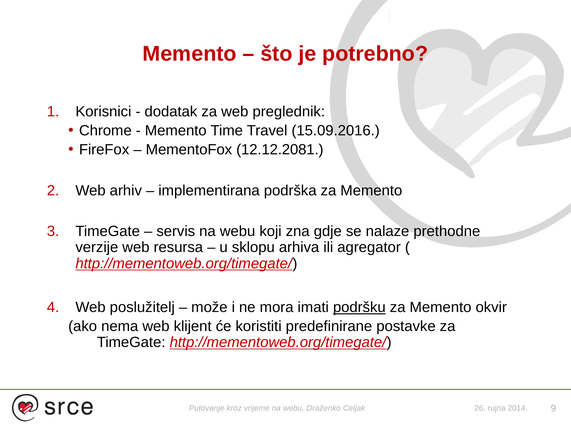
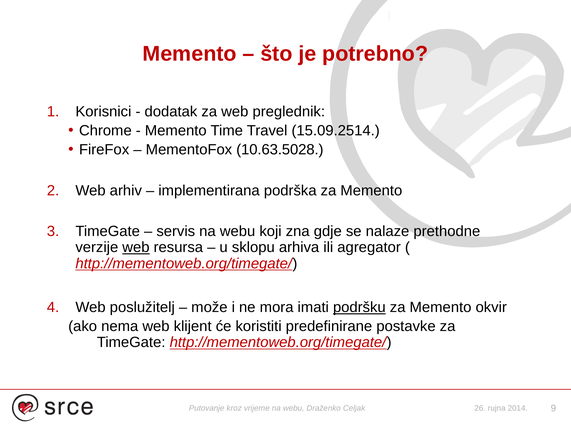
15.09.2016: 15.09.2016 -> 15.09.2514
12.12.2081: 12.12.2081 -> 10.63.5028
web at (136, 248) underline: none -> present
